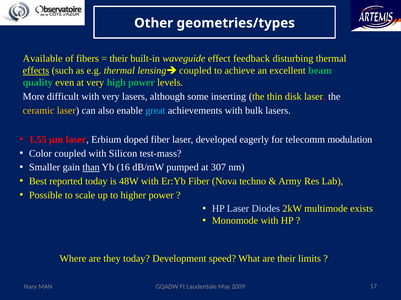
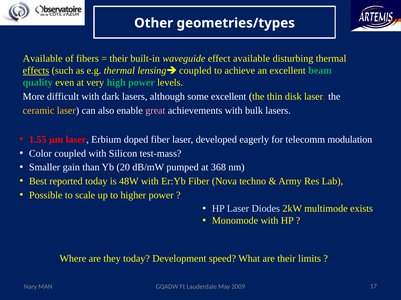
effect feedback: feedback -> available
with very: very -> dark
some inserting: inserting -> excellent
great colour: light blue -> pink
than underline: present -> none
16: 16 -> 20
307: 307 -> 368
